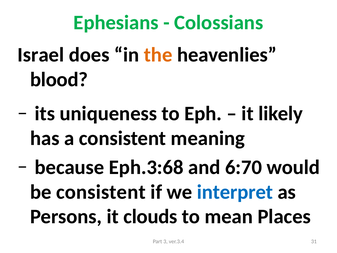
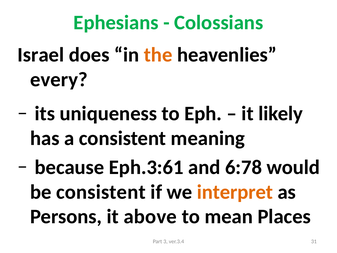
blood: blood -> every
Eph.3:68: Eph.3:68 -> Eph.3:61
6:70: 6:70 -> 6:78
interpret colour: blue -> orange
clouds: clouds -> above
